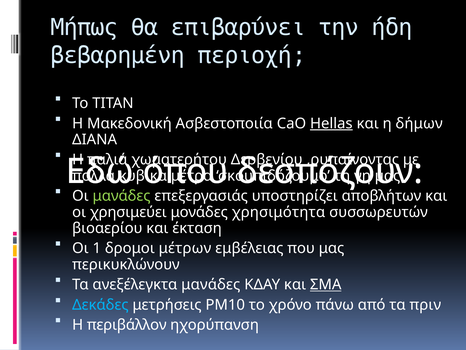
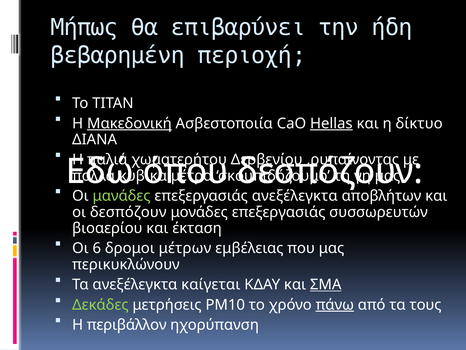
Μακεδονική underline: none -> present
δήμων: δήμων -> δίκτυο
επεξεργασιάς υποστηρίζει: υποστηρίζει -> ανεξέλεγκτα
οι χρησιμεύει: χρησιμεύει -> δεσπόζουν
μονάδες χρησιμότητα: χρησιμότητα -> επεξεργασιάς
1: 1 -> 6
ανεξέλεγκτα μανάδες: μανάδες -> καίγεται
Δεκάδες colour: light blue -> light green
πάνω underline: none -> present
πριν: πριν -> τους
